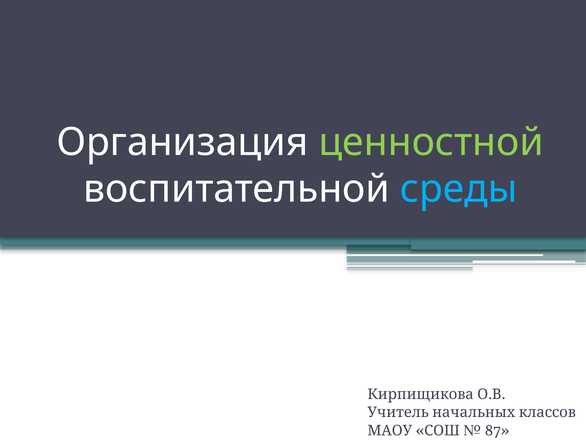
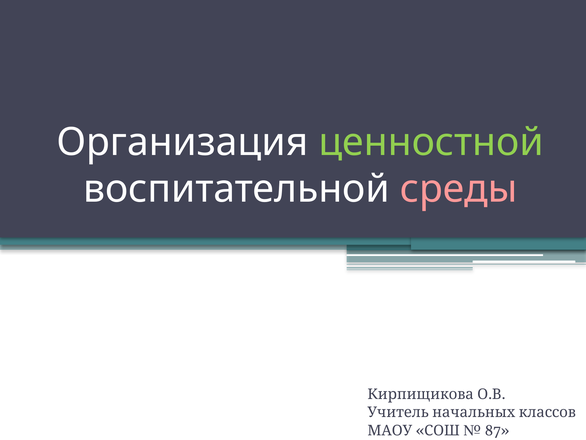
среды colour: light blue -> pink
